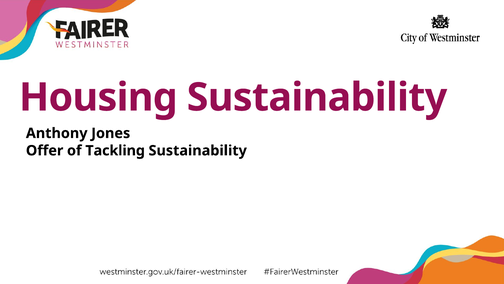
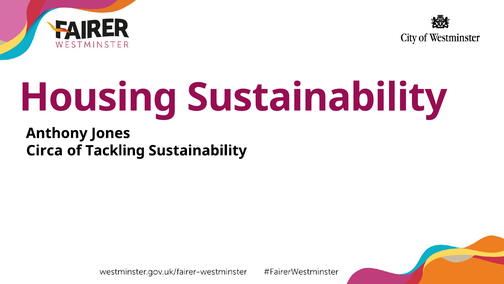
Offer: Offer -> Circa
